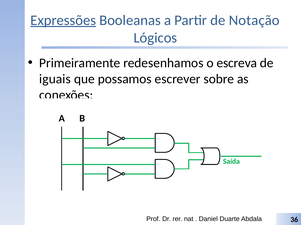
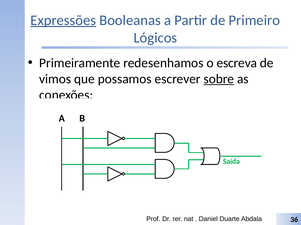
Notação: Notação -> Primeiro
iguais: iguais -> vimos
sobre underline: none -> present
